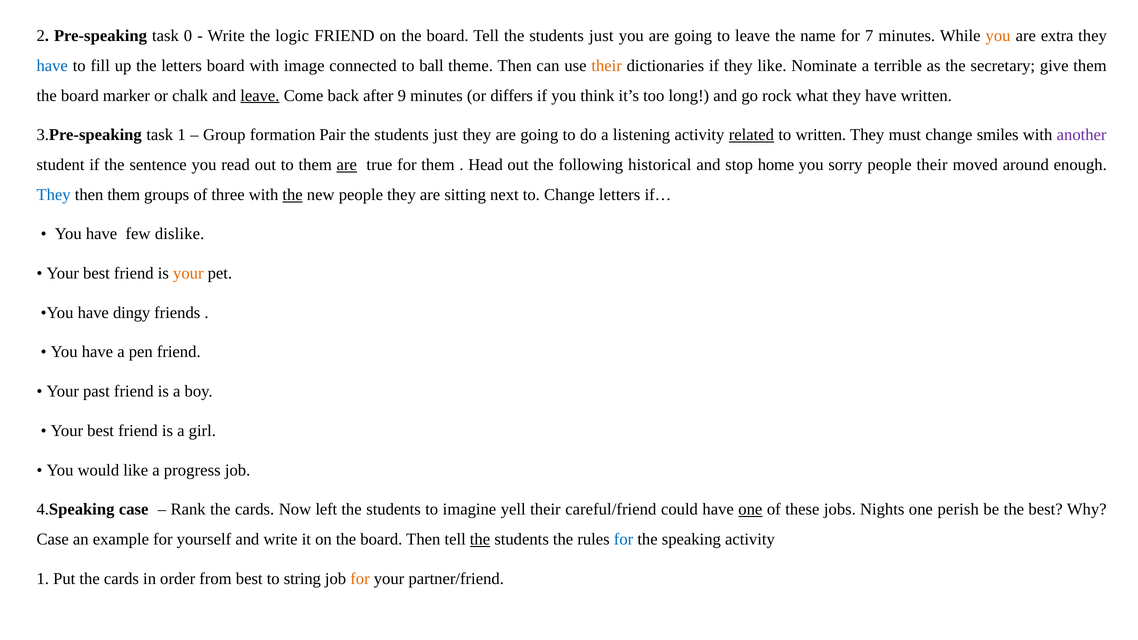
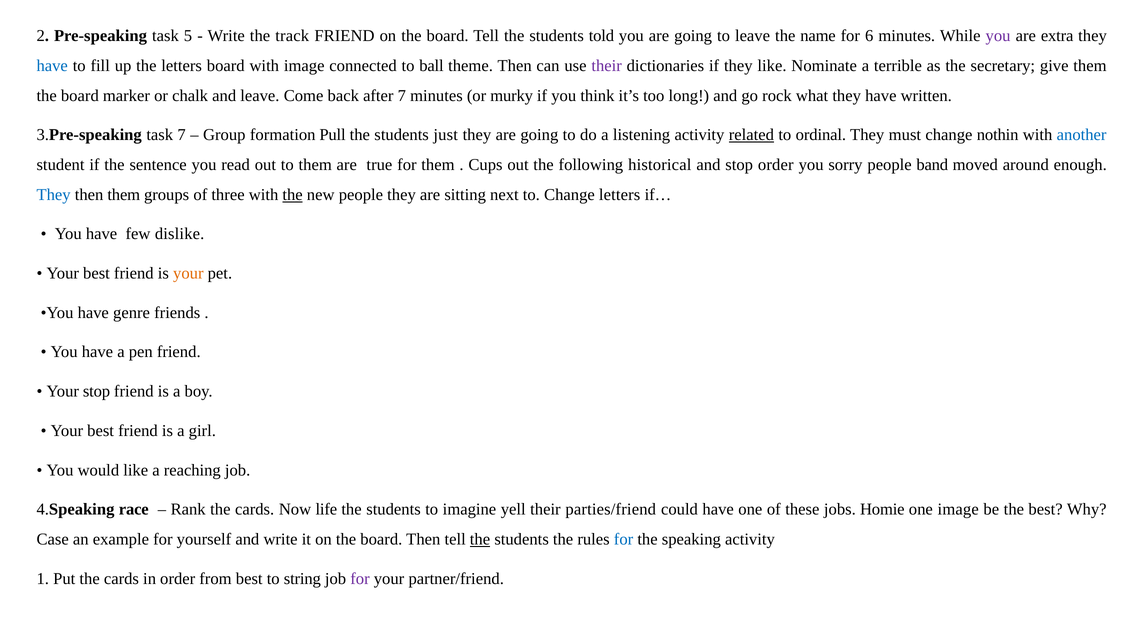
0: 0 -> 5
logic: logic -> track
Tell the students just: just -> told
7: 7 -> 6
you at (998, 36) colour: orange -> purple
their at (607, 66) colour: orange -> purple
leave at (260, 96) underline: present -> none
after 9: 9 -> 7
differs: differs -> murky
task 1: 1 -> 7
Pair: Pair -> Pull
to written: written -> ordinal
smiles: smiles -> nothin
another colour: purple -> blue
are at (347, 165) underline: present -> none
Head: Head -> Cups
stop home: home -> order
people their: their -> band
dingy: dingy -> genre
Your past: past -> stop
progress: progress -> reaching
4.Speaking case: case -> race
left: left -> life
careful/friend: careful/friend -> parties/friend
one at (750, 509) underline: present -> none
Nights: Nights -> Homie
one perish: perish -> image
for at (360, 579) colour: orange -> purple
